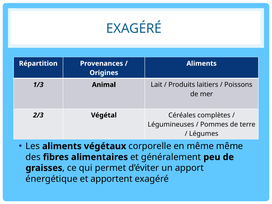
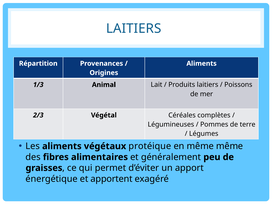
EXAGÉRÉ at (134, 29): EXAGÉRÉ -> LAITIERS
corporelle: corporelle -> protéique
